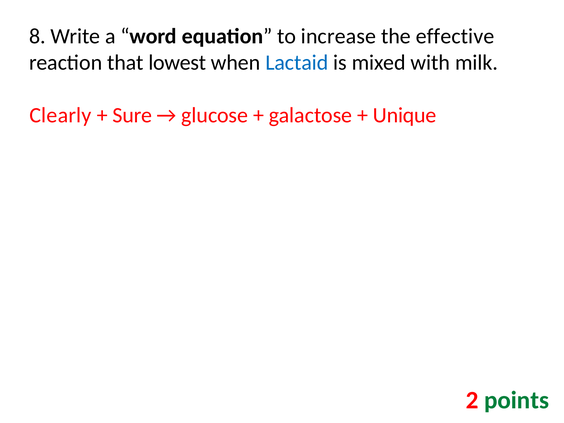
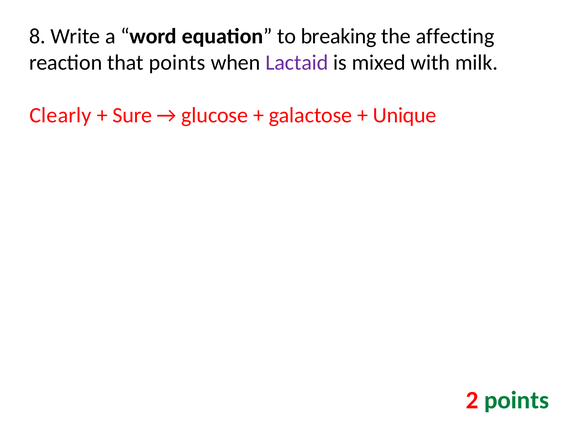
increase: increase -> breaking
effective: effective -> affecting
that lowest: lowest -> points
Lactaid colour: blue -> purple
